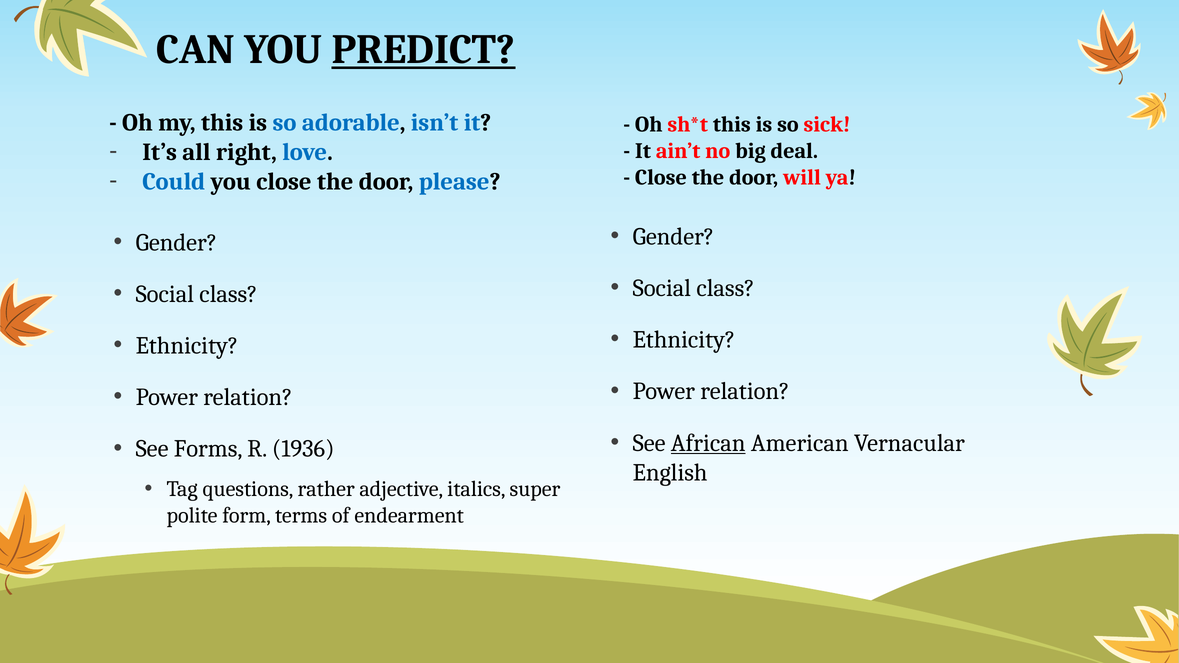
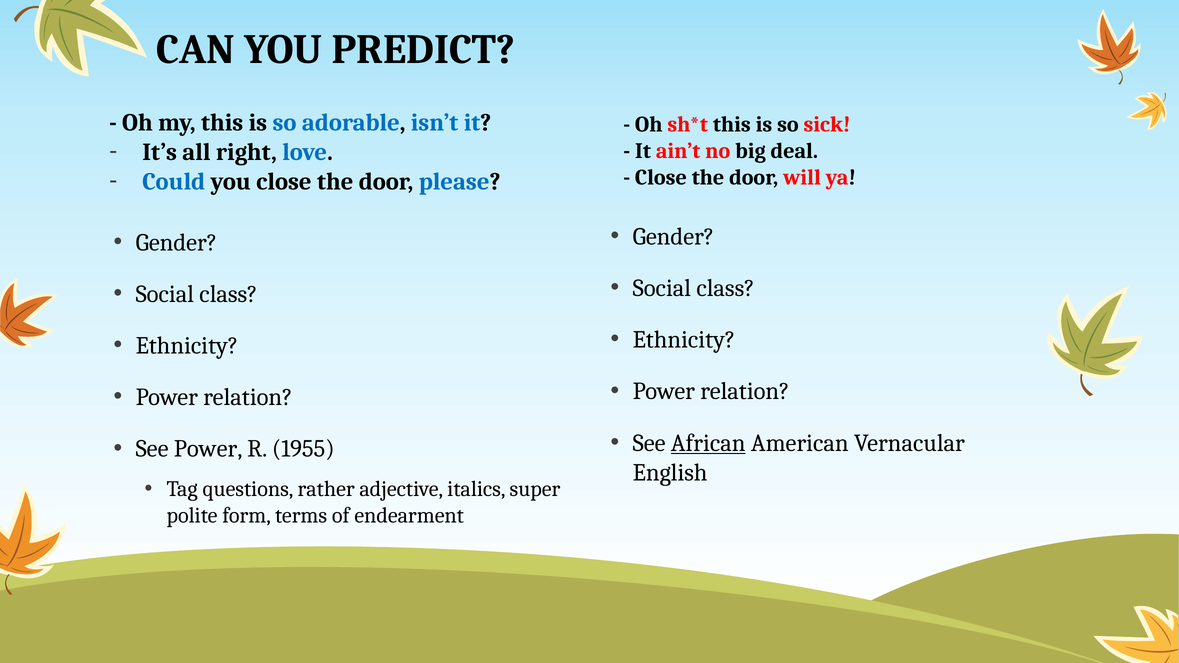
PREDICT underline: present -> none
See Forms: Forms -> Power
1936: 1936 -> 1955
